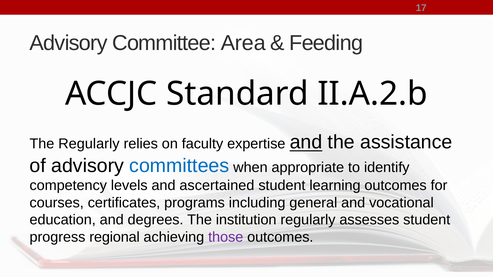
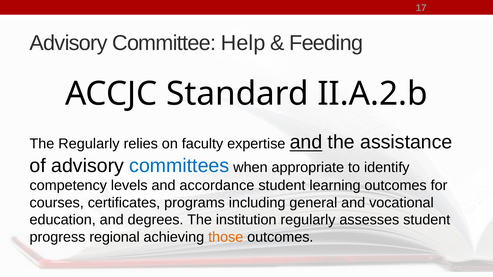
Area: Area -> Help
ascertained: ascertained -> accordance
those colour: purple -> orange
